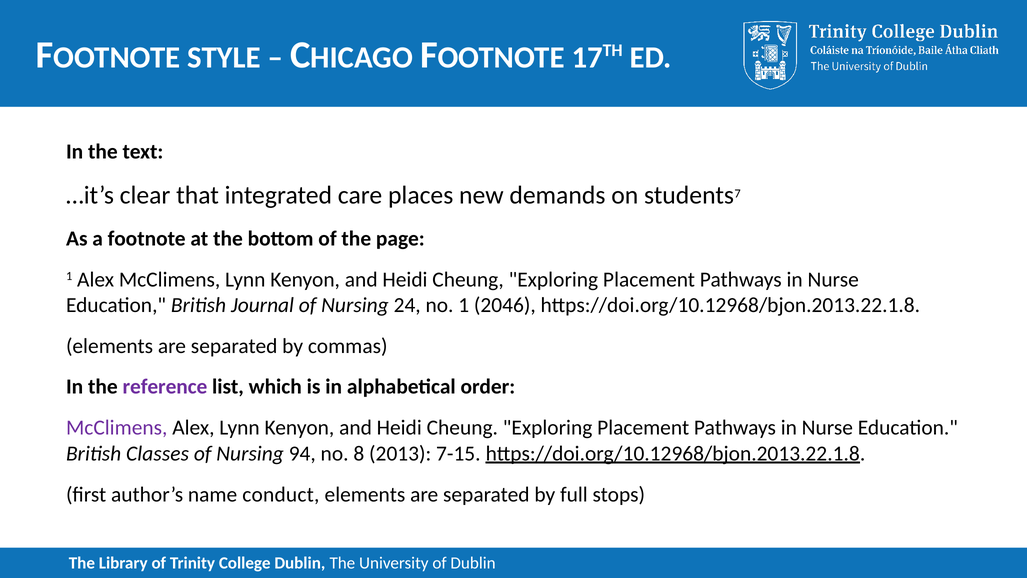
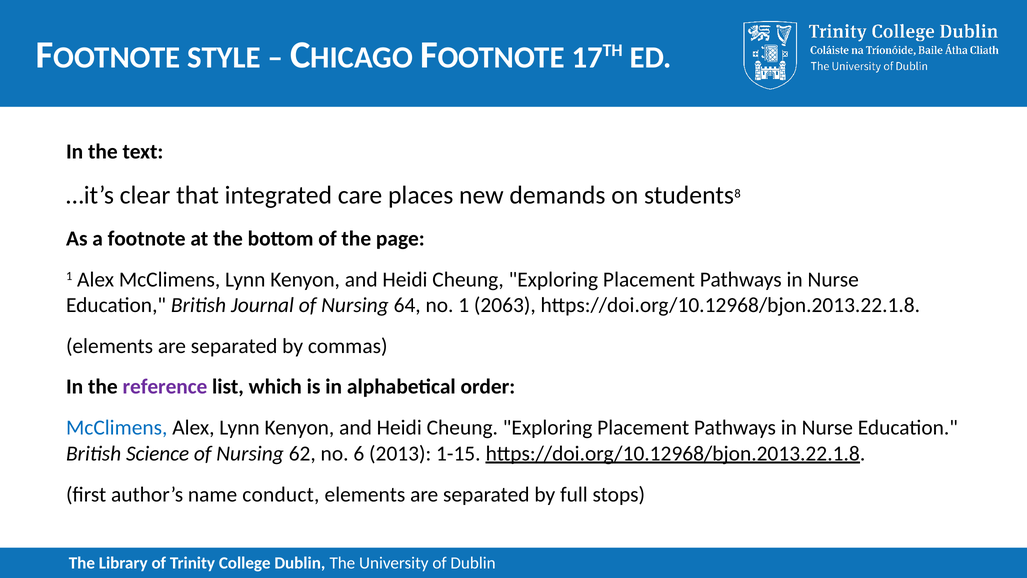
7: 7 -> 8
24: 24 -> 64
2046: 2046 -> 2063
McClimens at (117, 428) colour: purple -> blue
Classes: Classes -> Science
94: 94 -> 62
8: 8 -> 6
7-15: 7-15 -> 1-15
